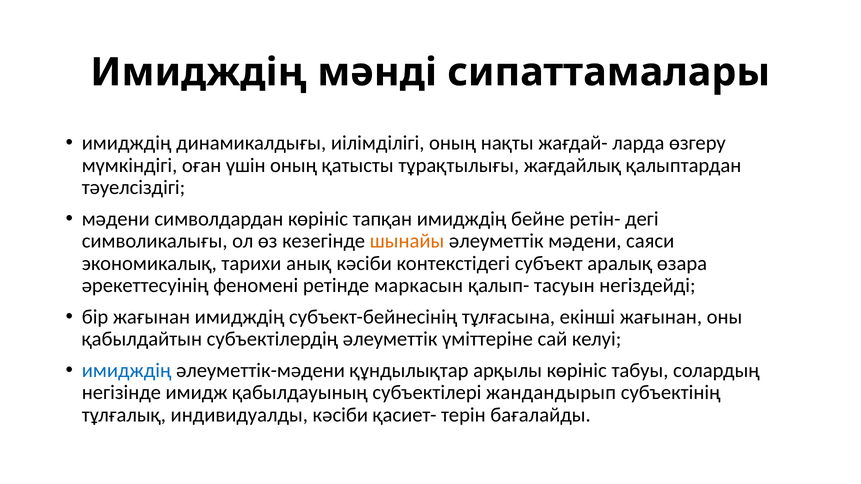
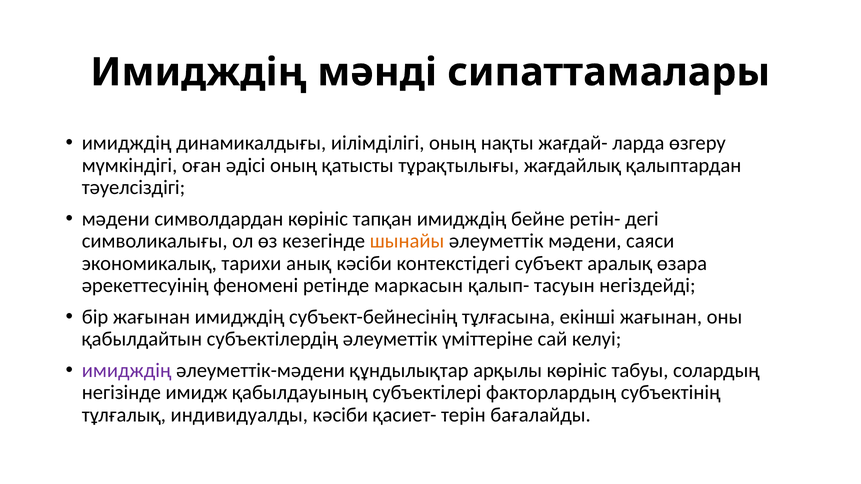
үшін: үшін -> əдісі
имидждің at (127, 371) colour: blue -> purple
жандандырып: жандандырып -> факторлардың
